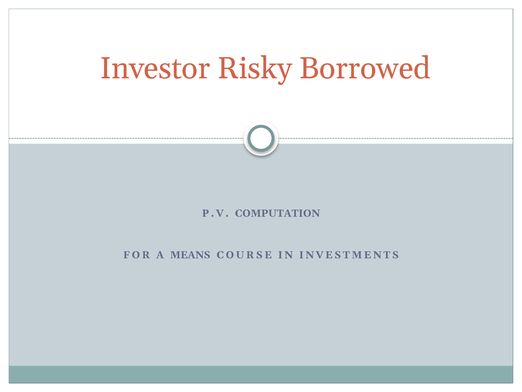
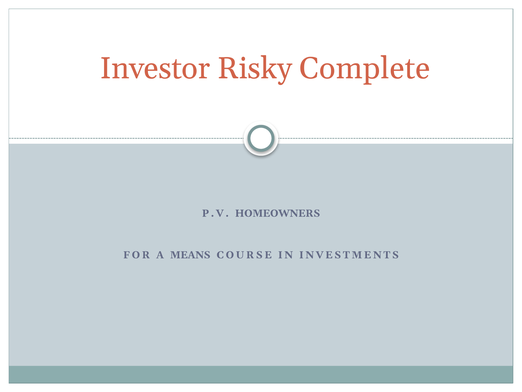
Borrowed: Borrowed -> Complete
COMPUTATION: COMPUTATION -> HOMEOWNERS
